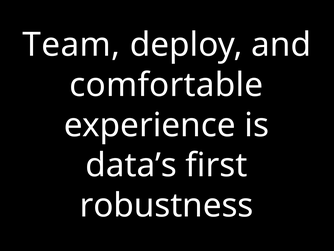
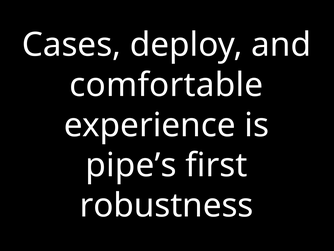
Team: Team -> Cases
data’s: data’s -> pipe’s
